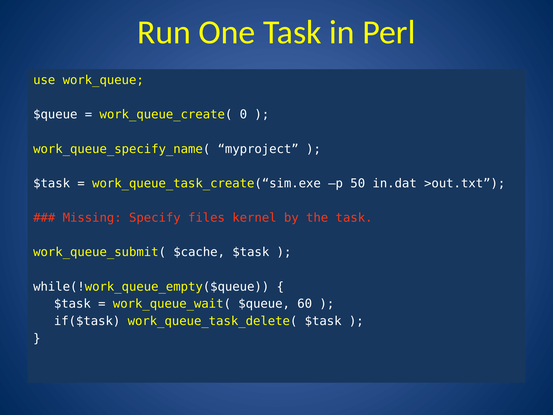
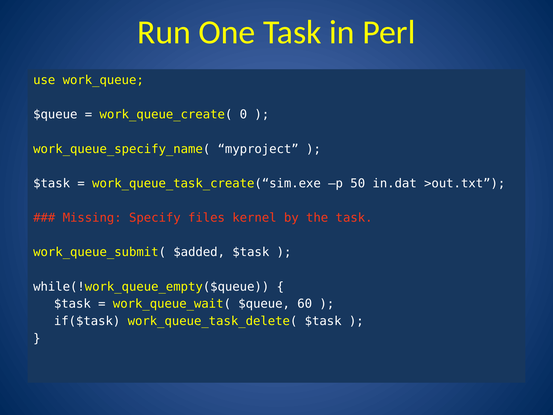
$cache: $cache -> $added
